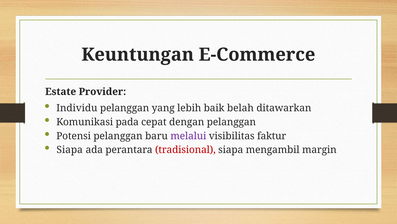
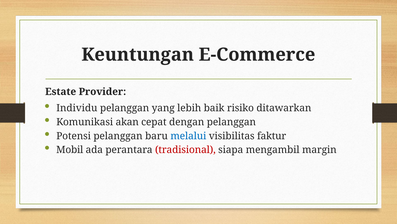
belah: belah -> risiko
pada: pada -> akan
melalui colour: purple -> blue
Siapa at (70, 149): Siapa -> Mobil
